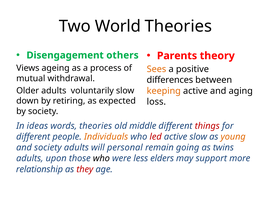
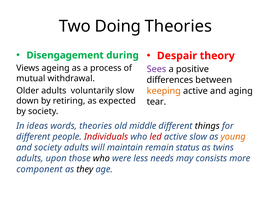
World: World -> Doing
others: others -> during
Parents: Parents -> Despair
Sees colour: orange -> purple
loss: loss -> tear
things colour: red -> black
Individuals colour: orange -> red
personal: personal -> maintain
going: going -> status
elders: elders -> needs
support: support -> consists
relationship: relationship -> component
they colour: red -> black
